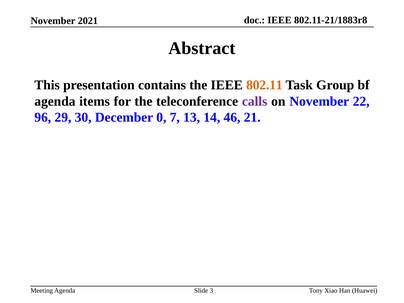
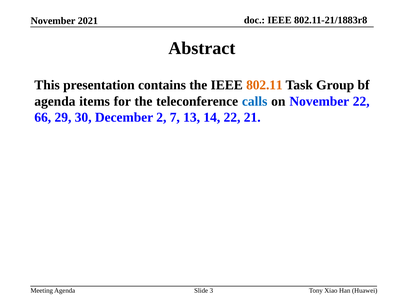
calls colour: purple -> blue
96: 96 -> 66
0: 0 -> 2
14 46: 46 -> 22
